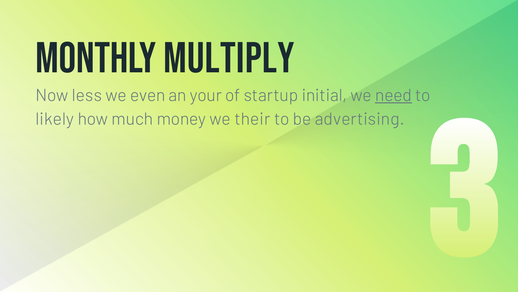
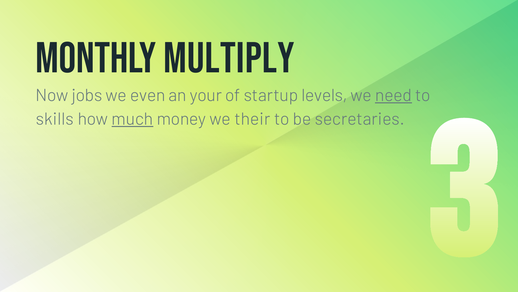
less: less -> jobs
initial: initial -> levels
likely: likely -> skills
much underline: none -> present
advertising: advertising -> secretaries
